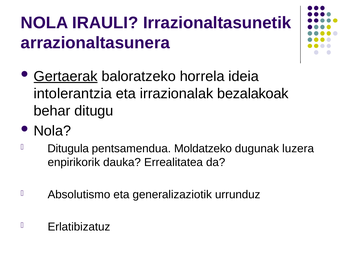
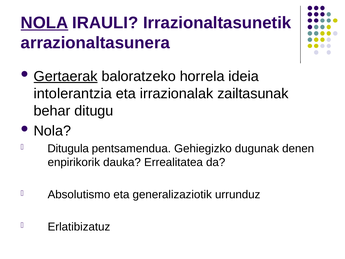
NOLA at (44, 23) underline: none -> present
bezalakoak: bezalakoak -> zailtasunak
Moldatzeko: Moldatzeko -> Gehiegizko
luzera: luzera -> denen
